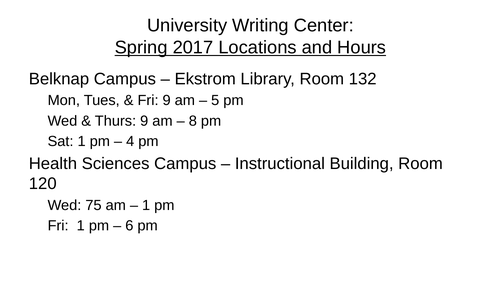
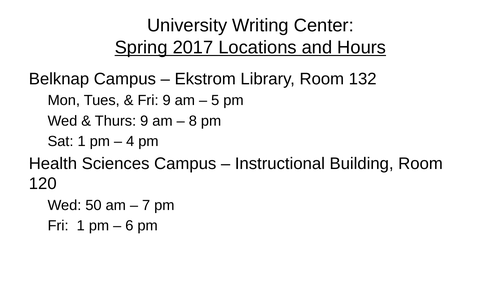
75: 75 -> 50
1 at (146, 205): 1 -> 7
